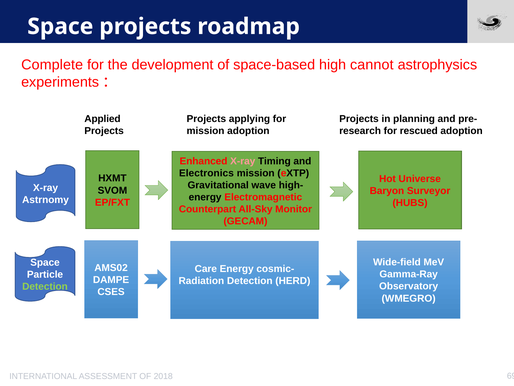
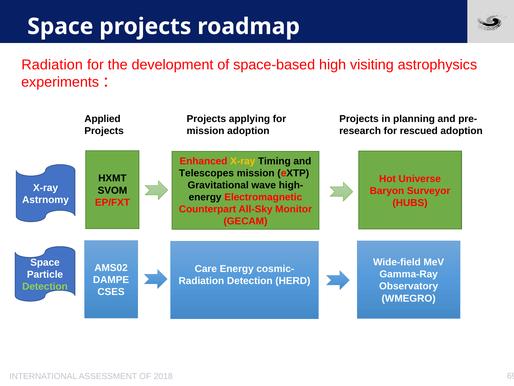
Complete at (52, 65): Complete -> Radiation
cannot: cannot -> visiting
X-ray at (243, 161) colour: pink -> yellow
Electronics: Electronics -> Telescopes
